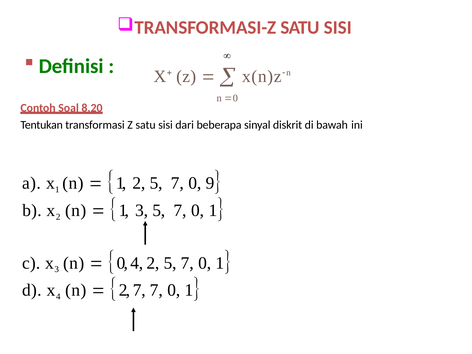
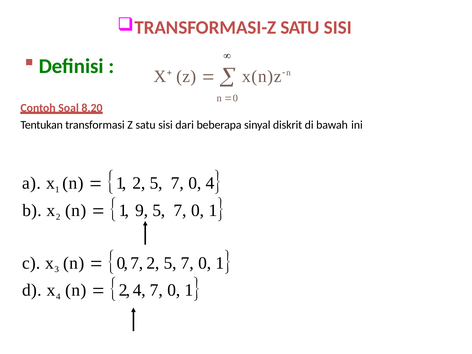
0 9: 9 -> 4
1 3: 3 -> 9
0 4: 4 -> 7
2 7: 7 -> 4
